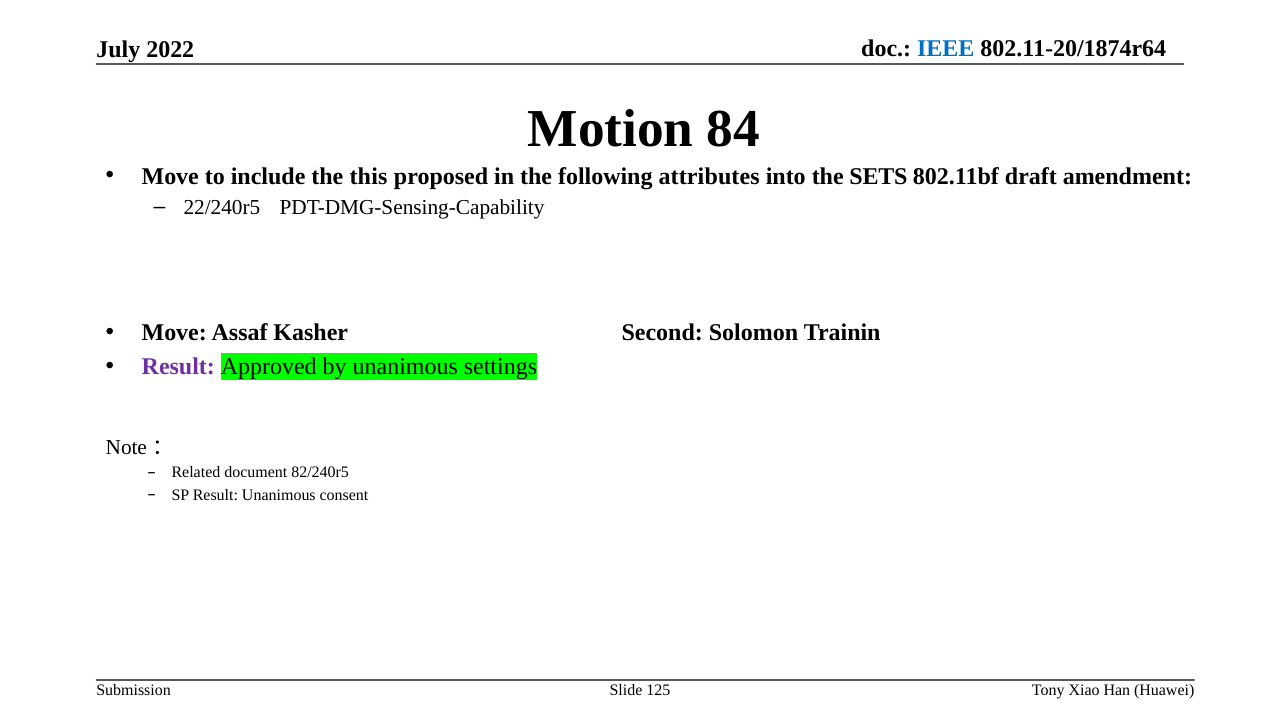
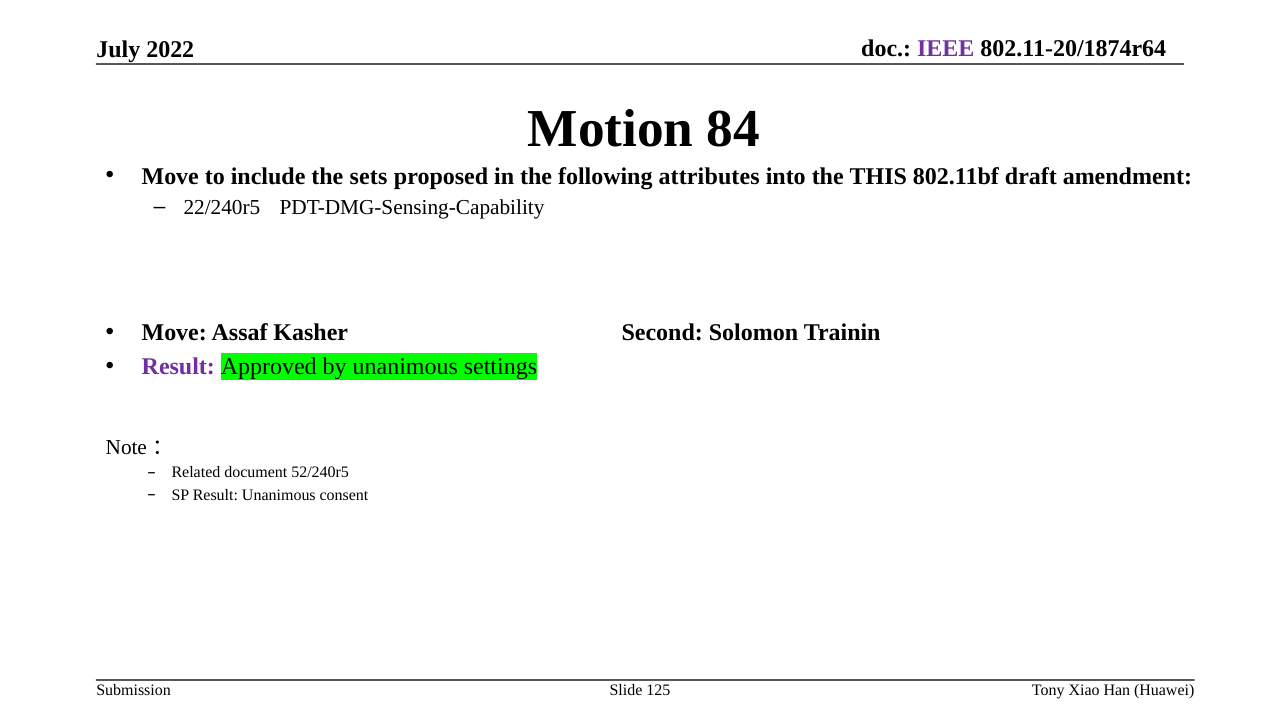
IEEE colour: blue -> purple
this: this -> sets
SETS: SETS -> THIS
82/240r5: 82/240r5 -> 52/240r5
